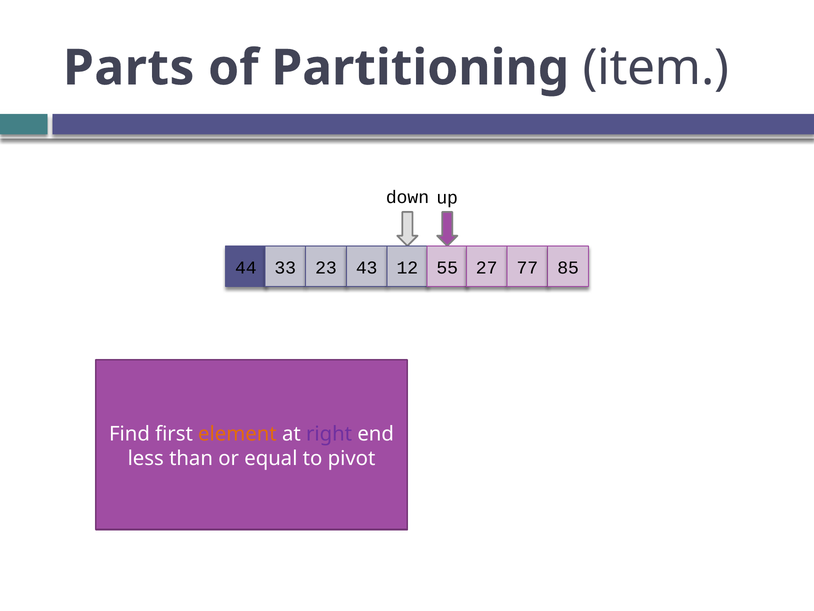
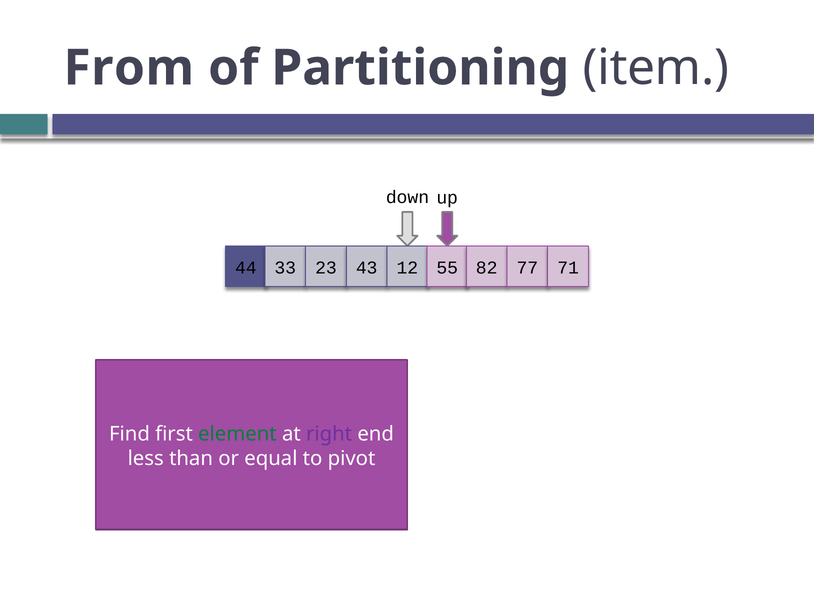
Parts: Parts -> From
27: 27 -> 82
85: 85 -> 71
element colour: orange -> green
